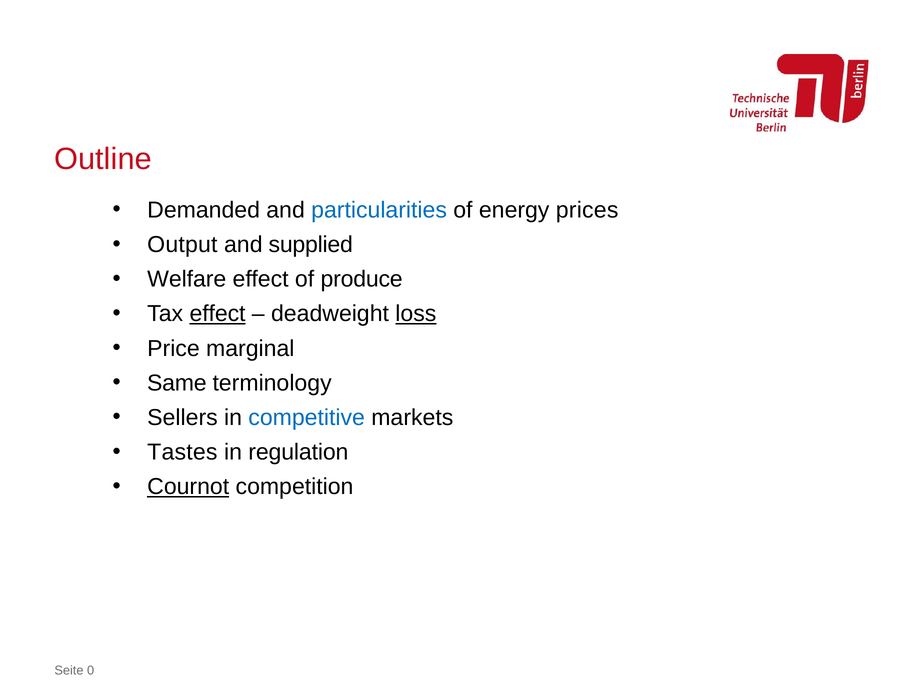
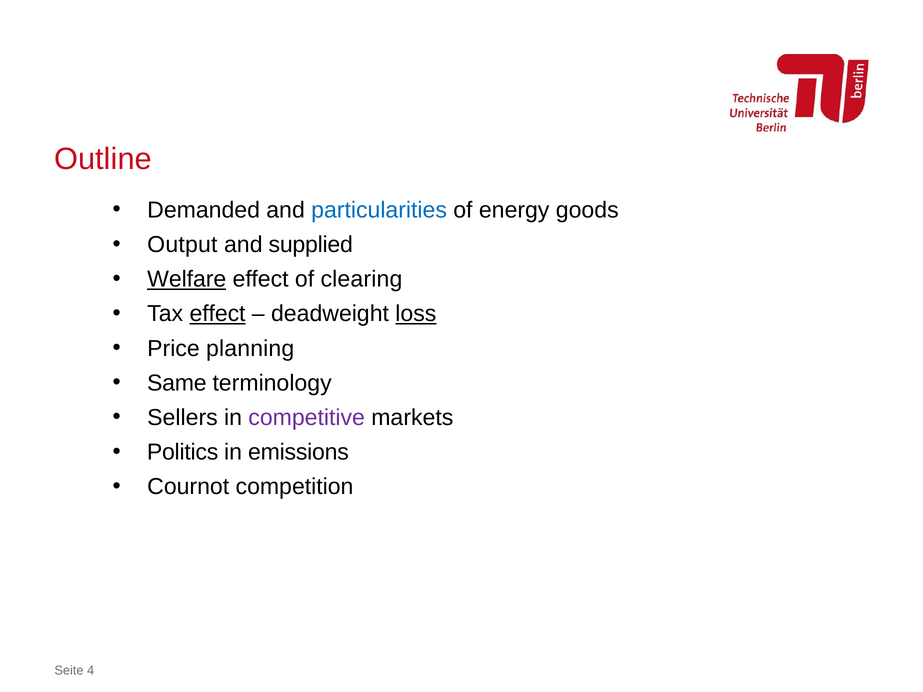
prices: prices -> goods
Welfare underline: none -> present
produce: produce -> clearing
marginal: marginal -> planning
competitive colour: blue -> purple
Tastes: Tastes -> Politics
regulation: regulation -> emissions
Cournot underline: present -> none
0: 0 -> 4
